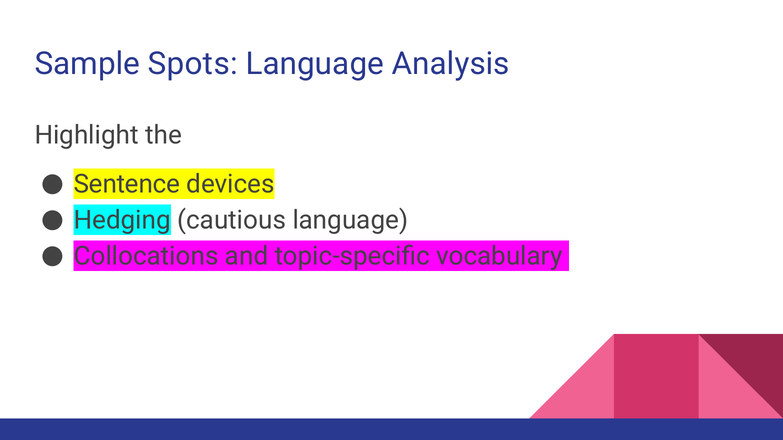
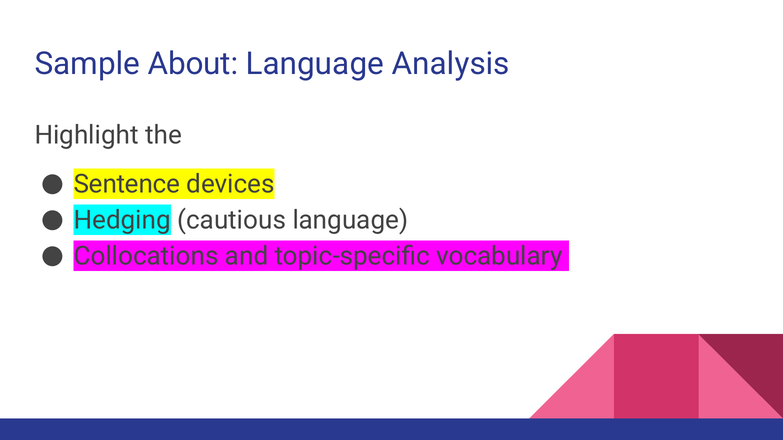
Spots: Spots -> About
